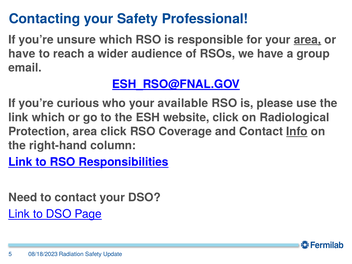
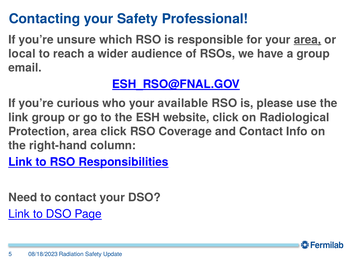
have at (22, 54): have -> local
link which: which -> group
Info underline: present -> none
